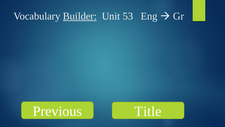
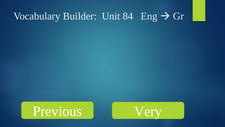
Builder underline: present -> none
53: 53 -> 84
Title: Title -> Very
